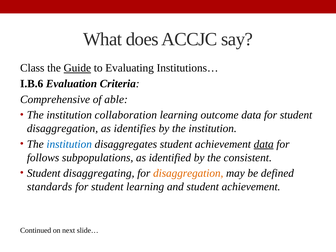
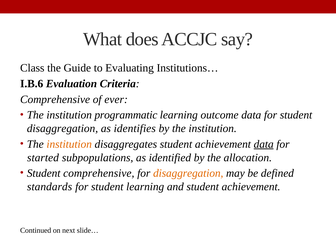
Guide underline: present -> none
able: able -> ever
collaboration: collaboration -> programmatic
institution at (69, 144) colour: blue -> orange
follows: follows -> started
consistent: consistent -> allocation
Student disaggregating: disaggregating -> comprehensive
